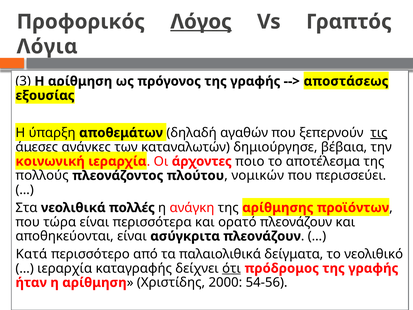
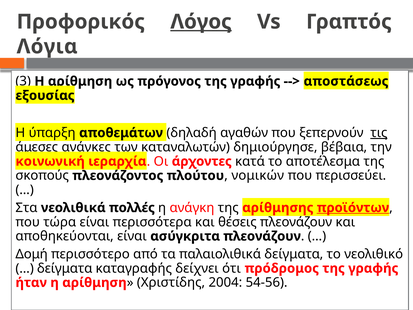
ποιο: ποιο -> κατά
πολλούς: πολλούς -> σκοπούς
προϊόντων underline: none -> present
ορατό: ορατό -> θέσεις
Κατά: Κατά -> Δομή
ιεραρχία at (65, 268): ιεραρχία -> δείγματα
ότι underline: present -> none
2000: 2000 -> 2004
